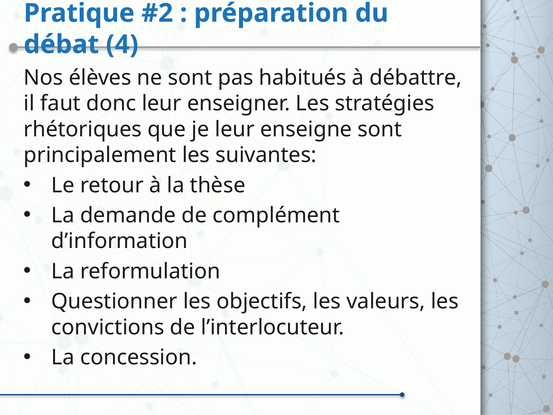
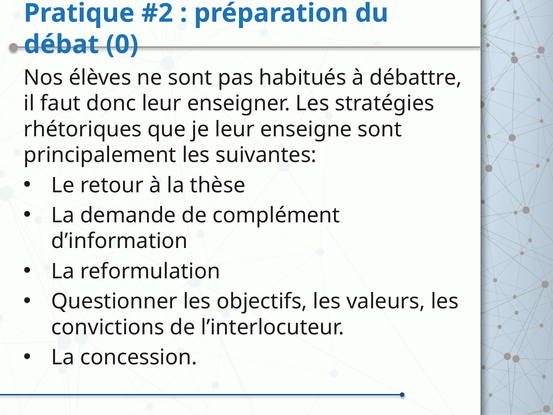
4: 4 -> 0
